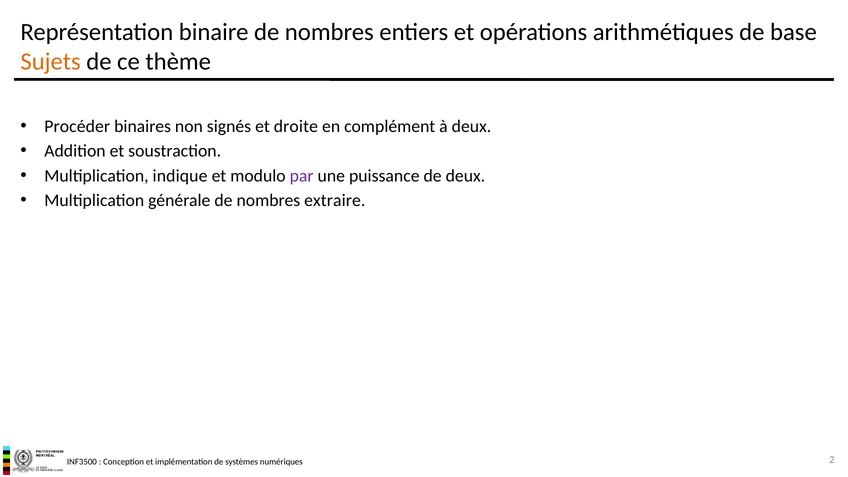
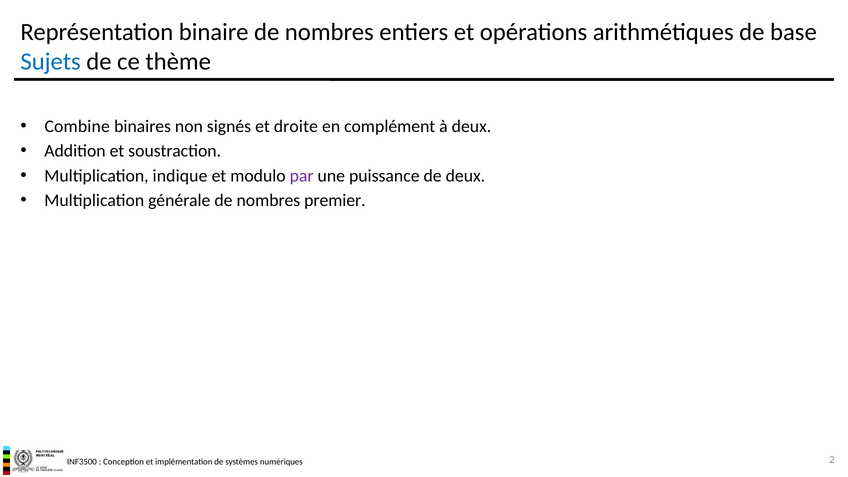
Sujets colour: orange -> blue
Procéder: Procéder -> Combine
extraire: extraire -> premier
